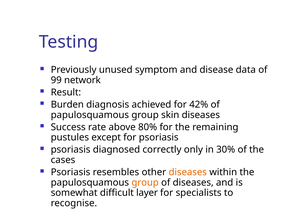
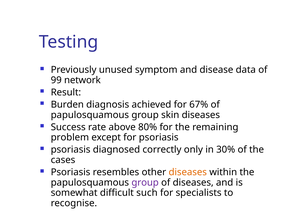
42%: 42% -> 67%
pustules: pustules -> problem
group at (145, 183) colour: orange -> purple
layer: layer -> such
